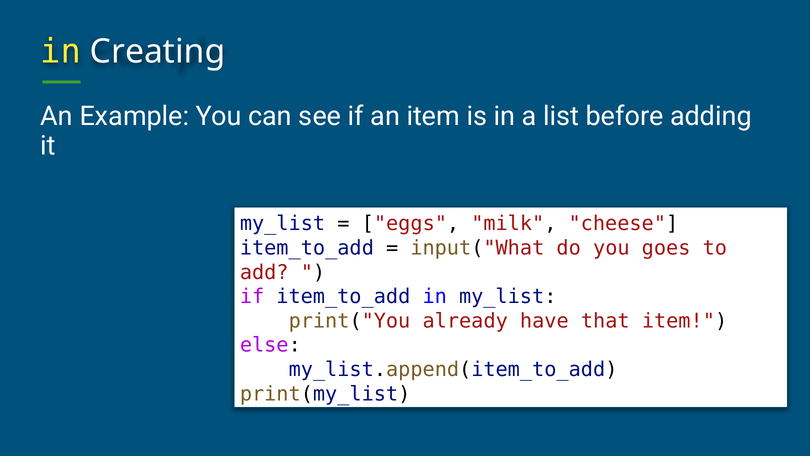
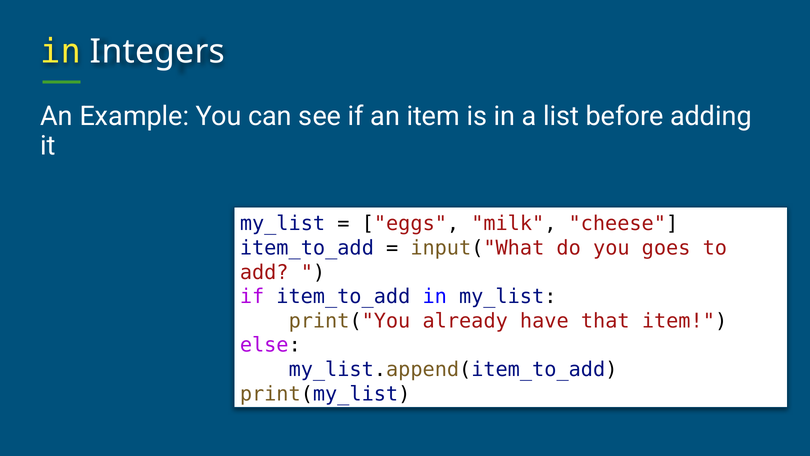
Creating: Creating -> Integers
